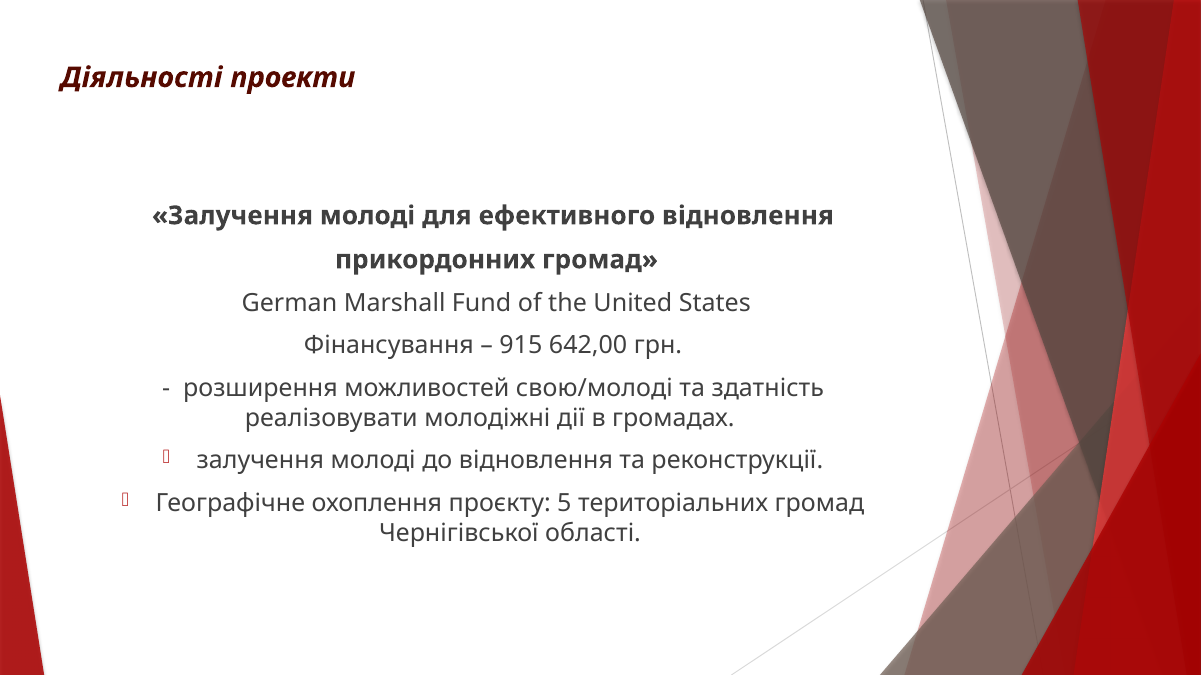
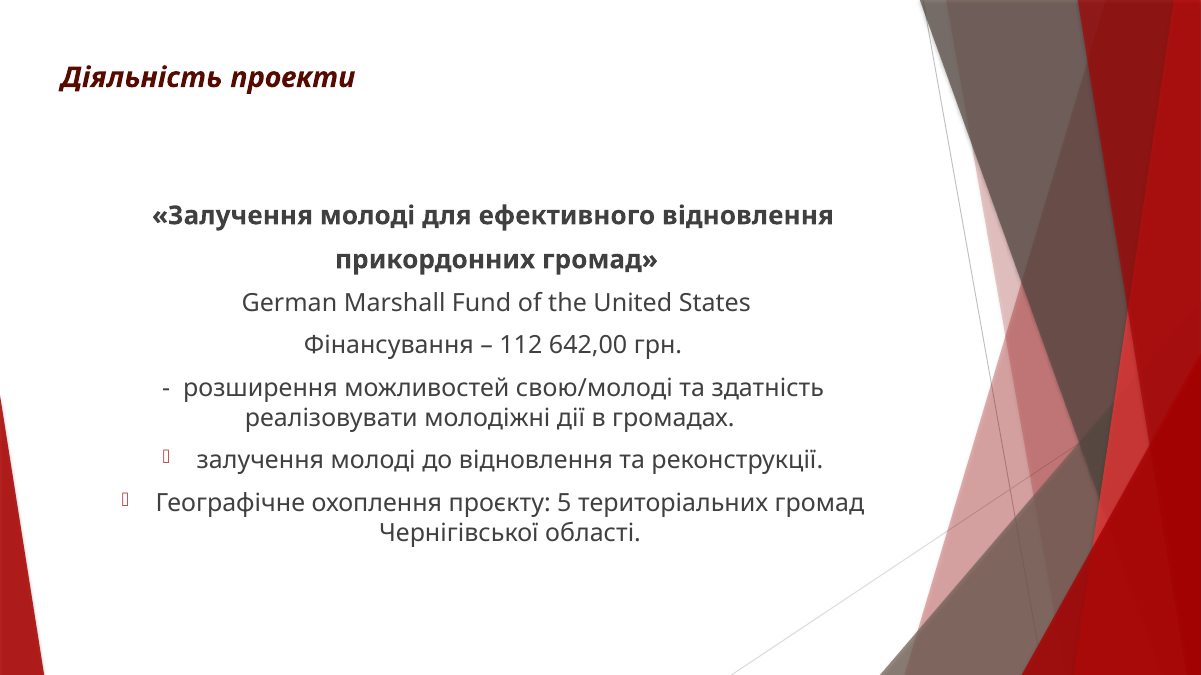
Діяльності: Діяльності -> Діяльність
915: 915 -> 112
